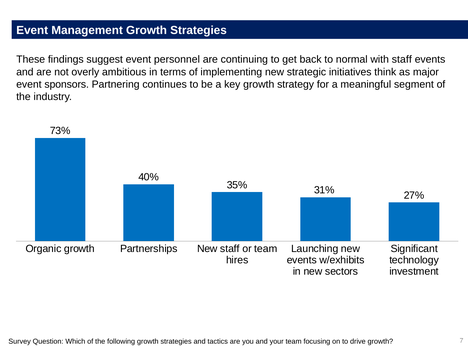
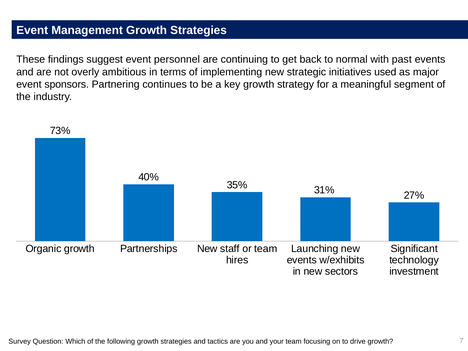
with staff: staff -> past
think: think -> used
